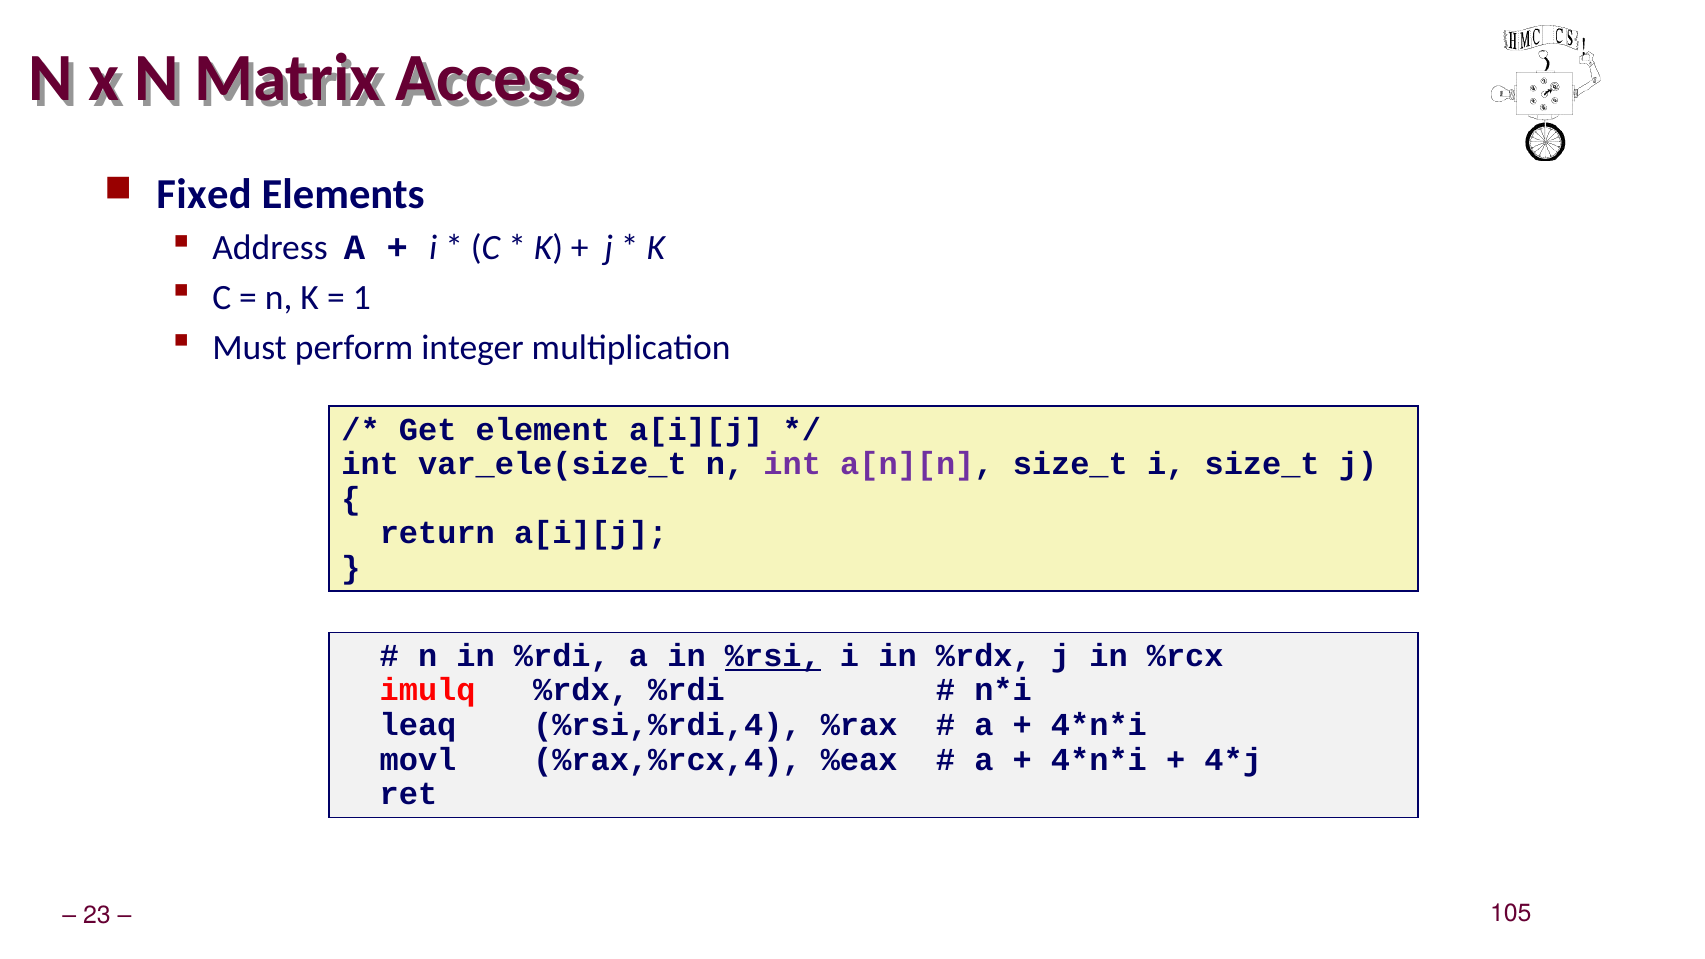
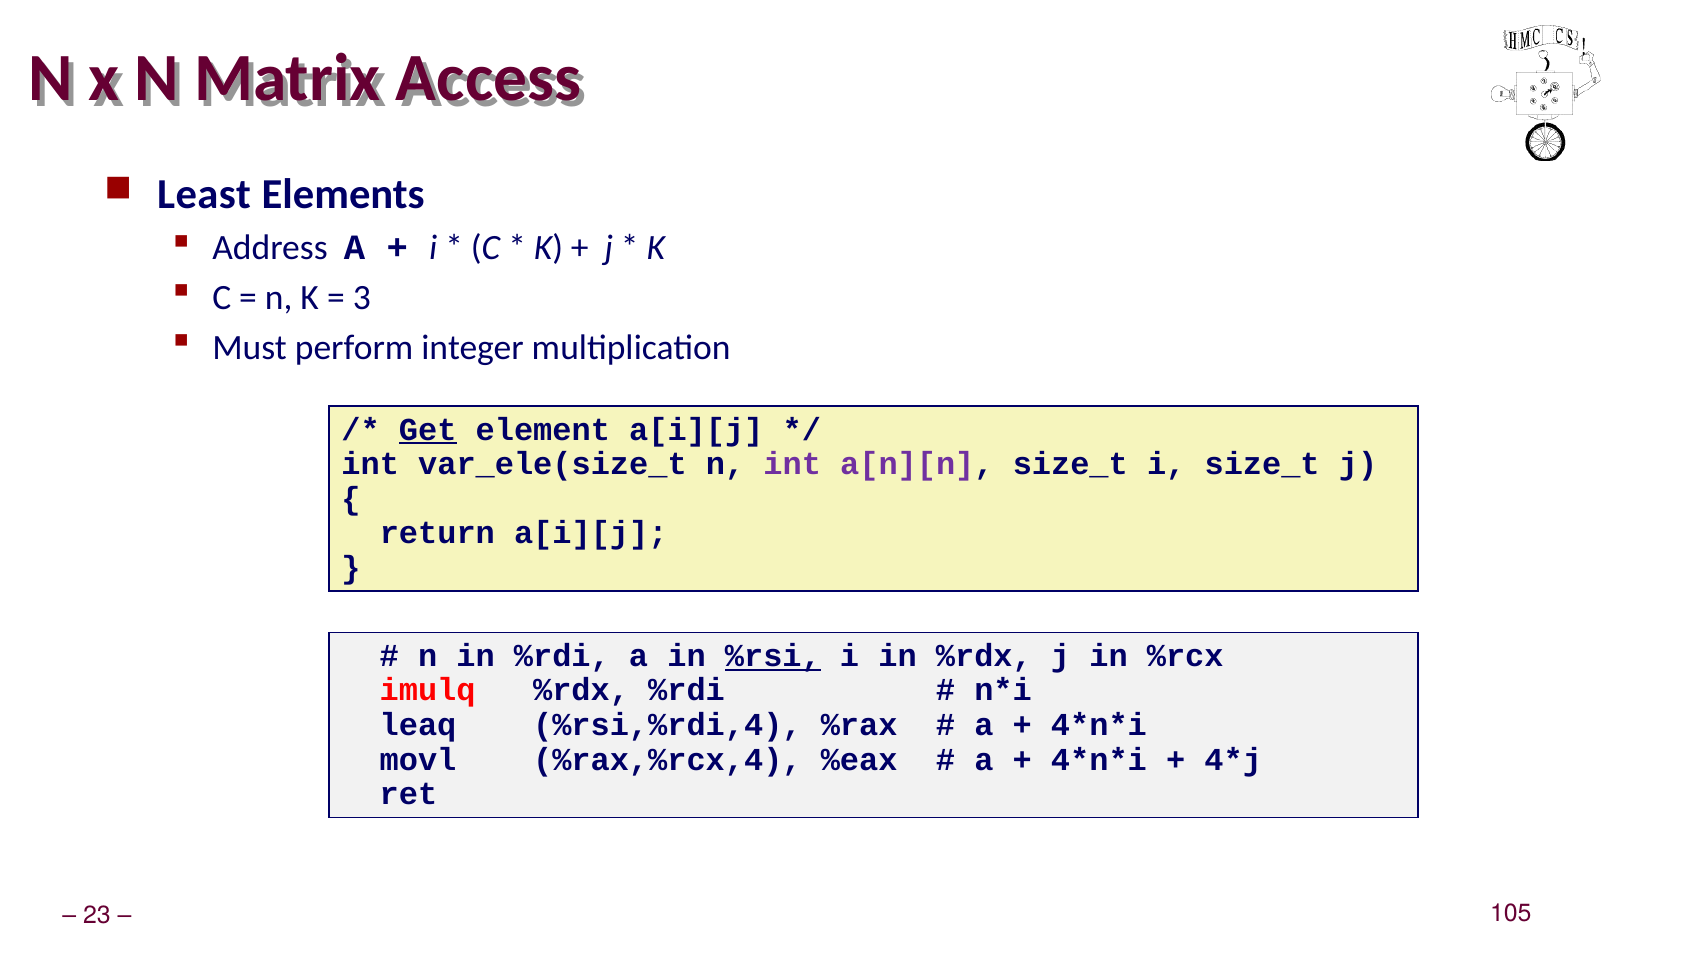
Fixed: Fixed -> Least
1: 1 -> 3
Get underline: none -> present
